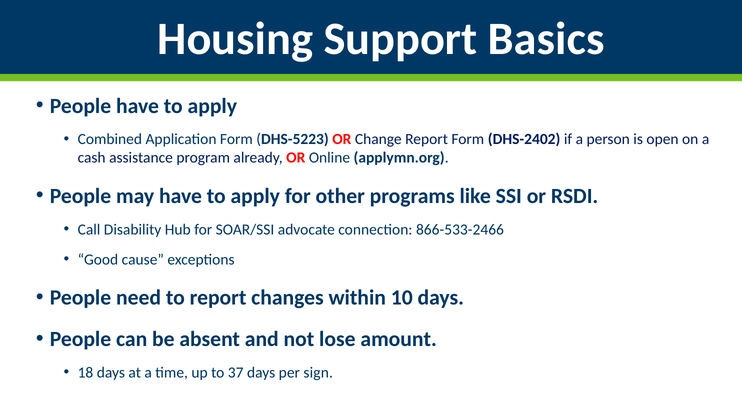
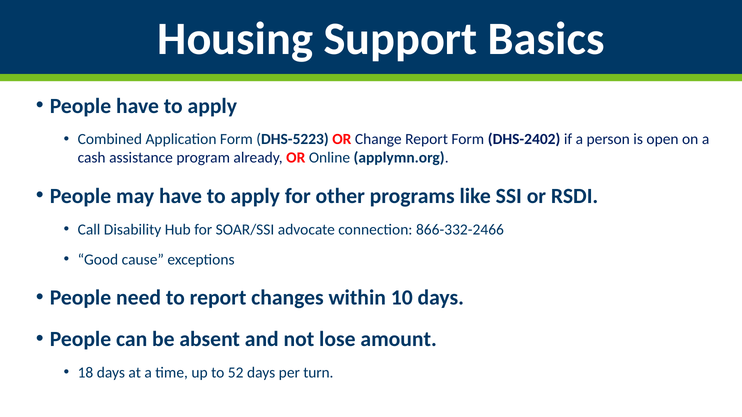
866-533-2466: 866-533-2466 -> 866-332-2466
37: 37 -> 52
sign: sign -> turn
